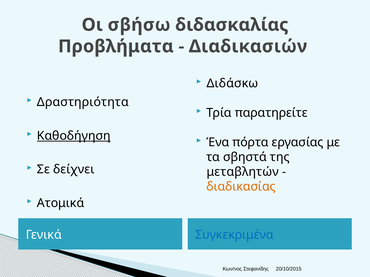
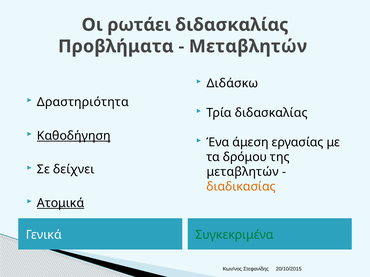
σβήσω: σβήσω -> ρωτάει
Διαδικασιών at (248, 46): Διαδικασιών -> Μεταβλητών
Τρία παρατηρείτε: παρατηρείτε -> διδασκαλίας
πόρτα: πόρτα -> άμεση
σβηστά: σβηστά -> δρόμου
Ατομικά underline: none -> present
Συγκεκριμένα colour: blue -> green
